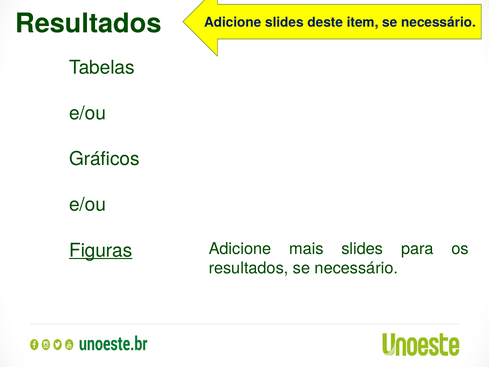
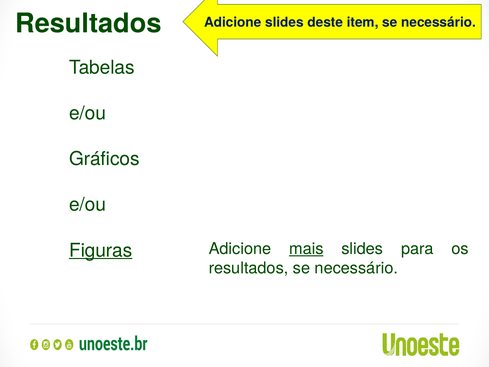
mais underline: none -> present
